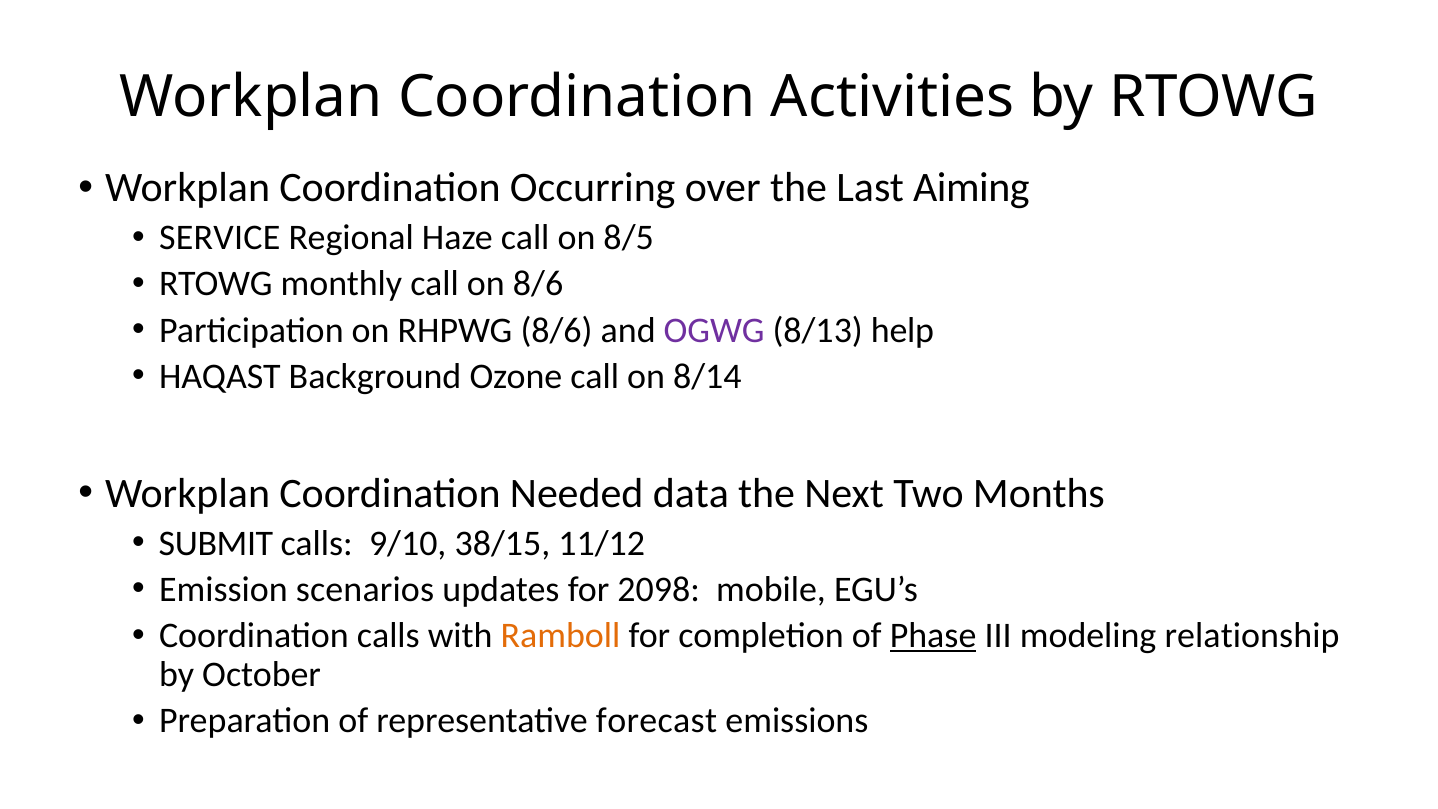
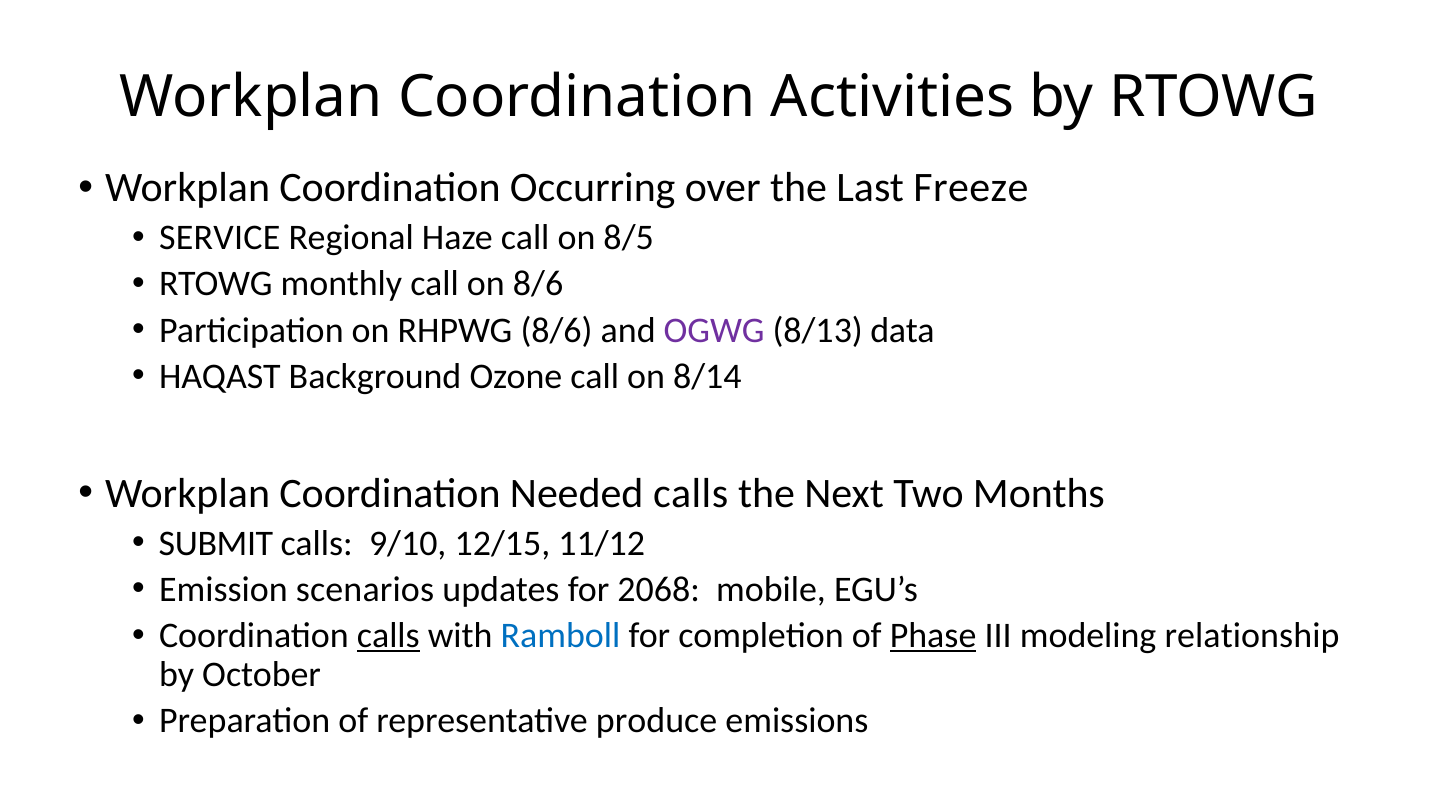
Aiming: Aiming -> Freeze
help: help -> data
Needed data: data -> calls
38/15: 38/15 -> 12/15
2098: 2098 -> 2068
calls at (388, 636) underline: none -> present
Ramboll colour: orange -> blue
forecast: forecast -> produce
